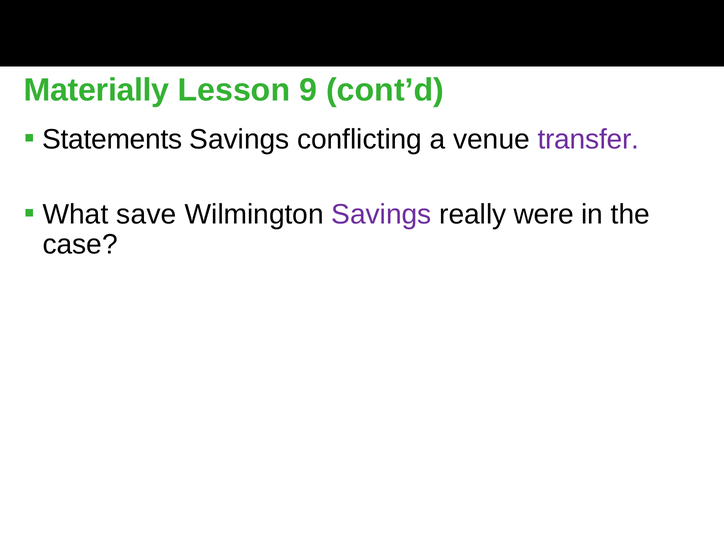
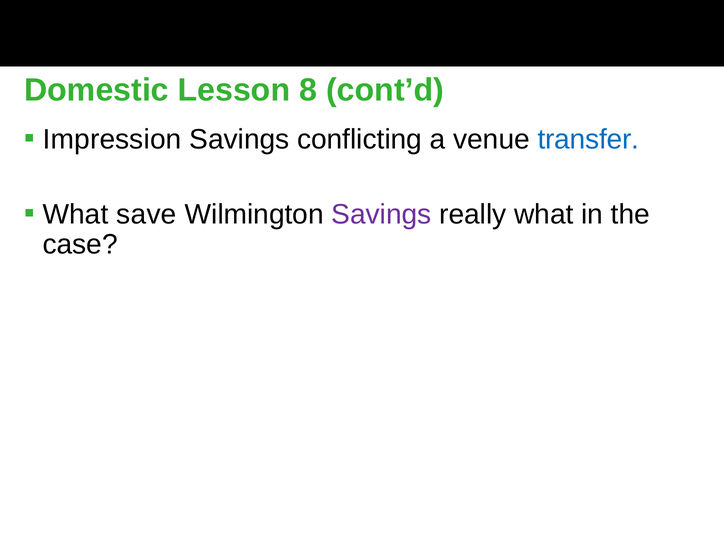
Materially: Materially -> Domestic
9: 9 -> 8
Statements: Statements -> Impression
transfer colour: purple -> blue
really were: were -> what
